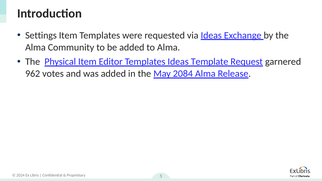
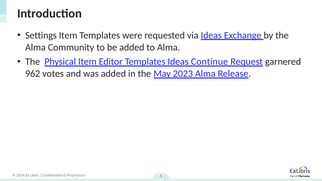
Template: Template -> Continue
2084: 2084 -> 2023
